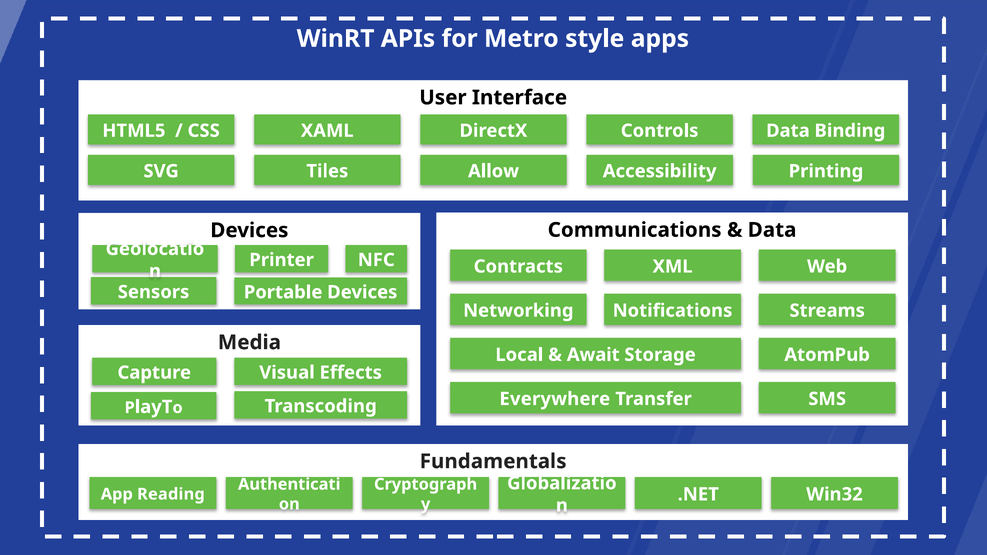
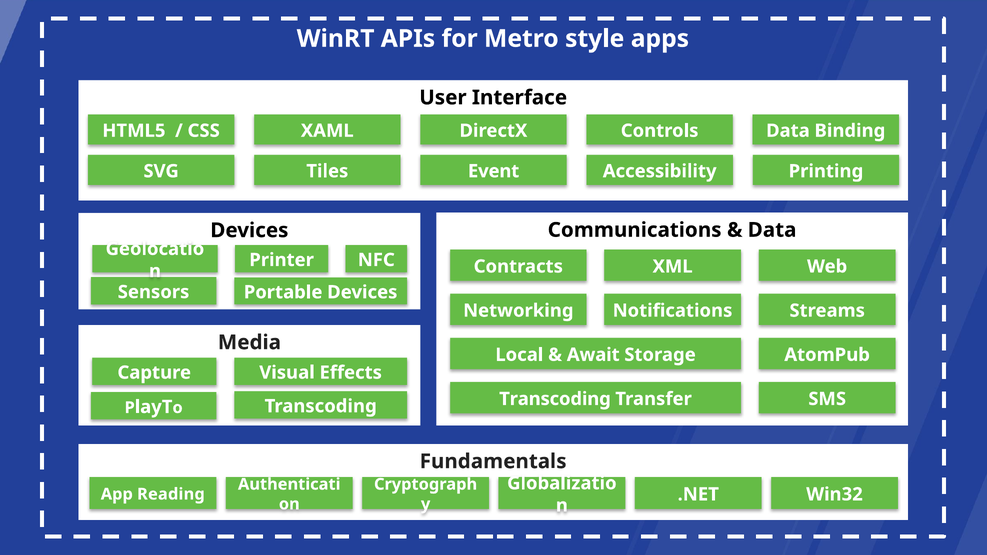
Allow: Allow -> Event
Everywhere at (555, 399): Everywhere -> Transcoding
